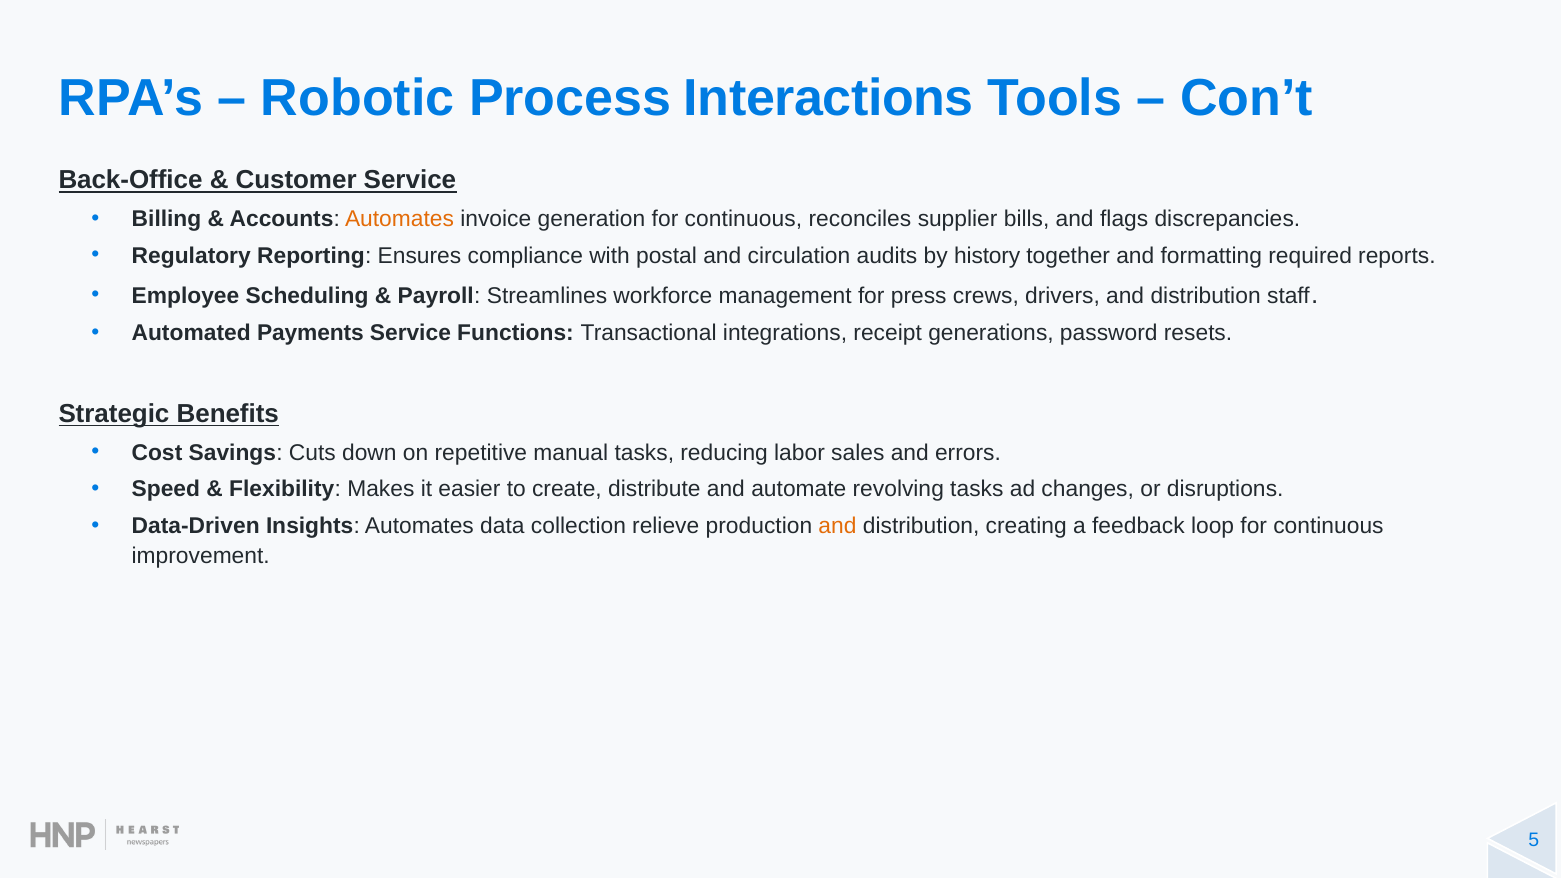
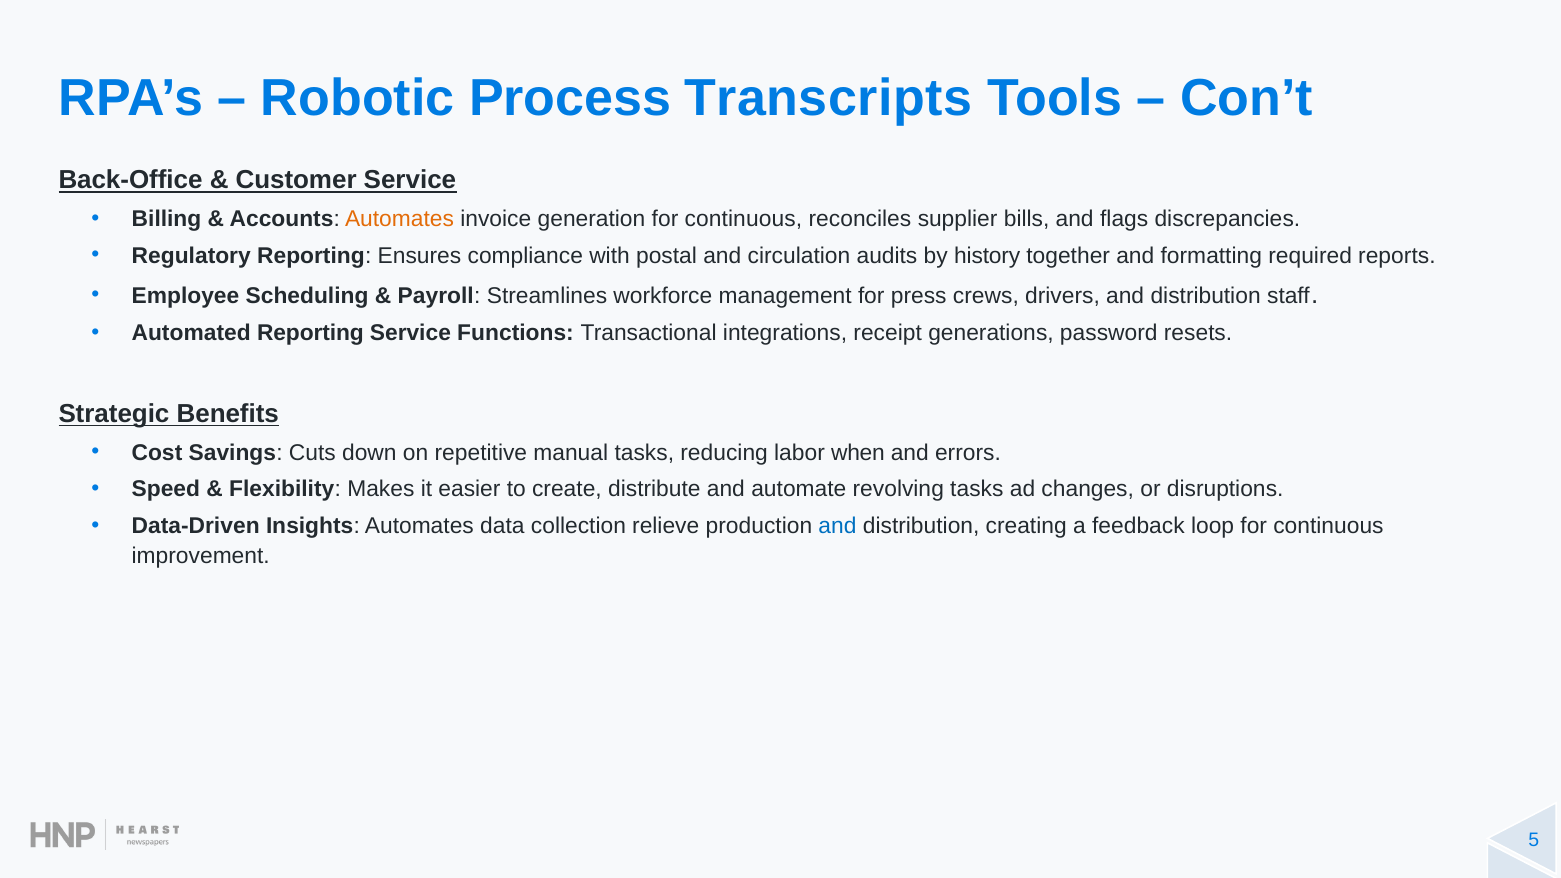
Interactions: Interactions -> Transcripts
Automated Payments: Payments -> Reporting
sales: sales -> when
and at (837, 526) colour: orange -> blue
